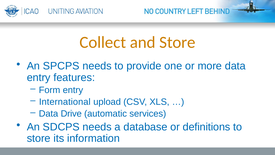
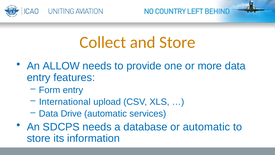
SPCPS: SPCPS -> ALLOW
or definitions: definitions -> automatic
